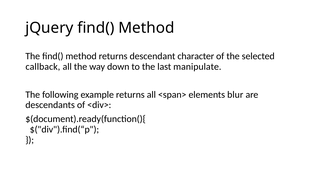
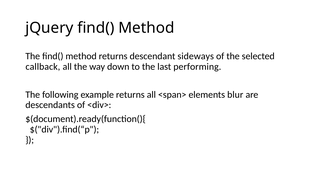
character: character -> sideways
manipulate: manipulate -> performing
